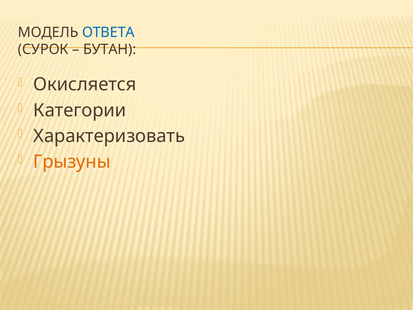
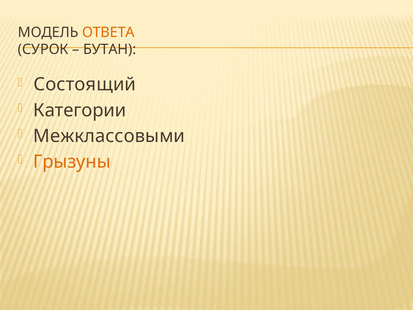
ОТВЕТА colour: blue -> orange
Окисляется: Окисляется -> Состоящий
Характеризовать: Характеризовать -> Межклассовыми
